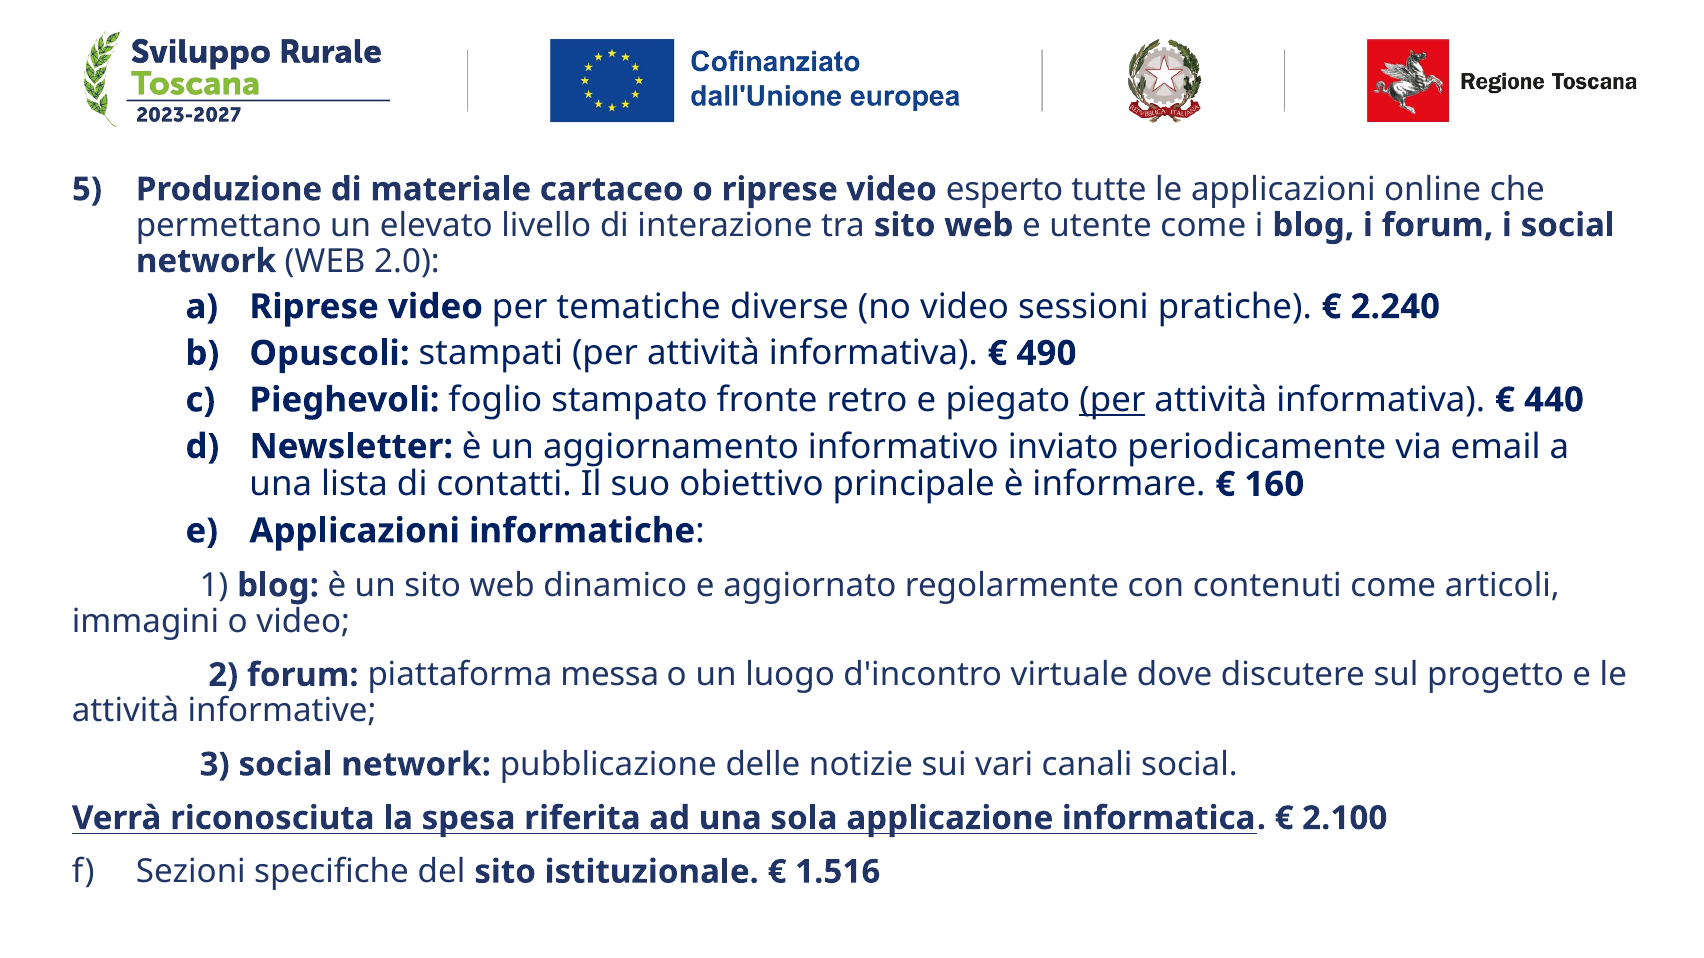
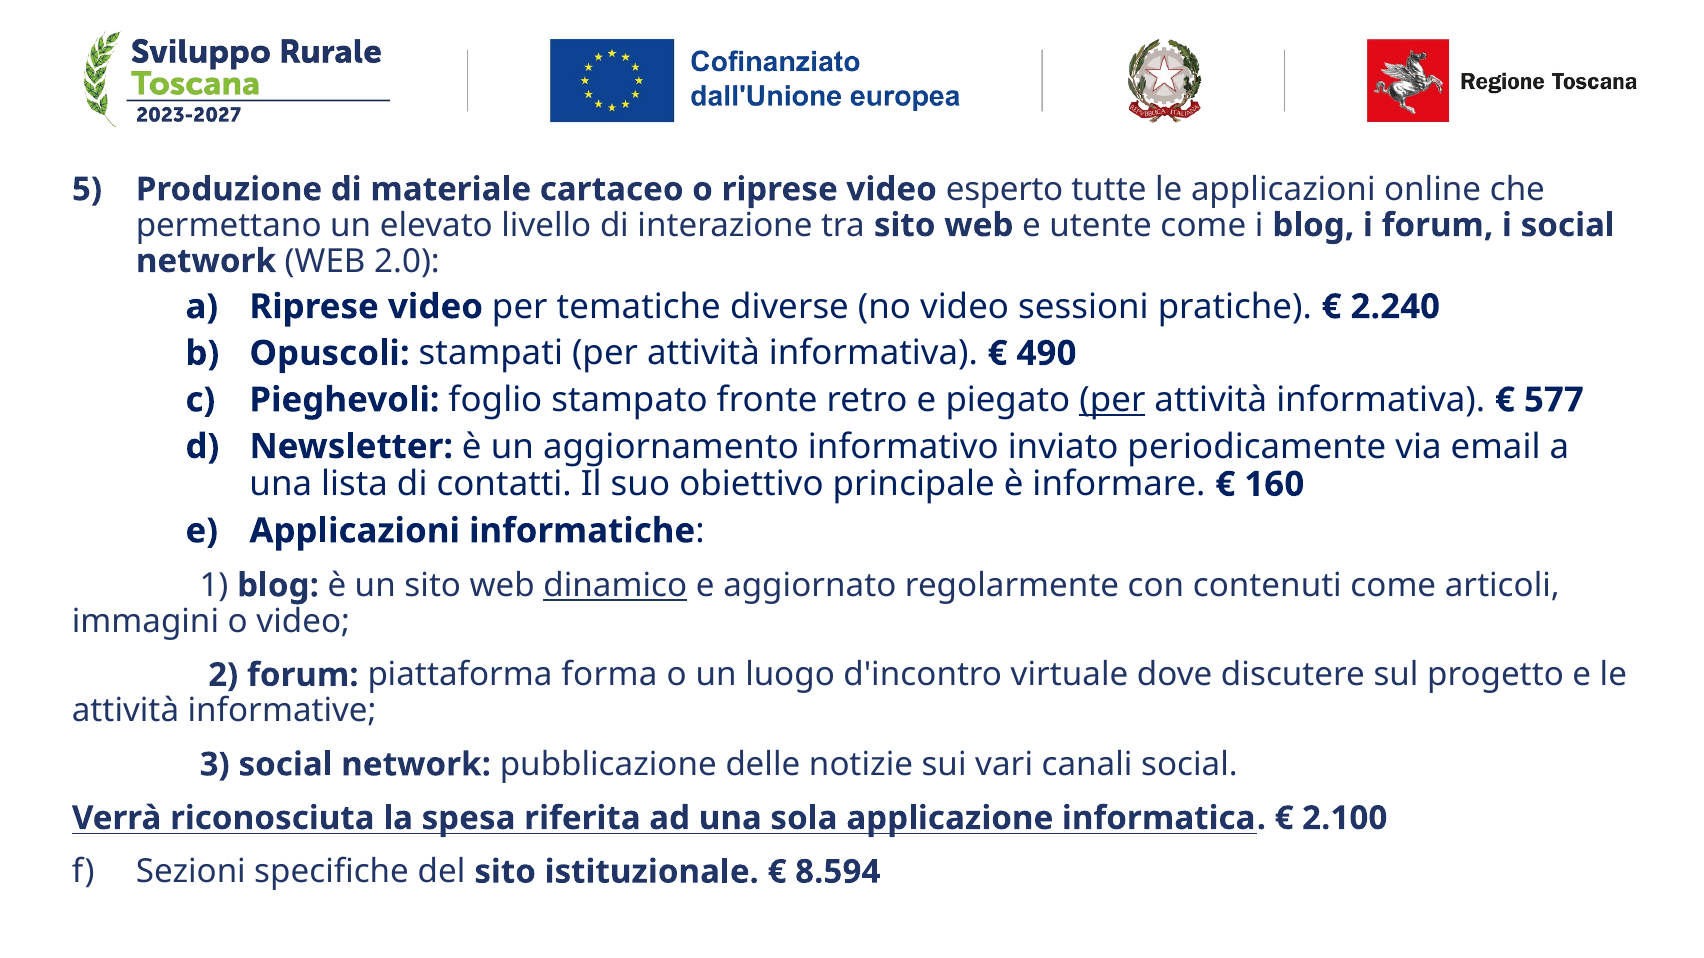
440: 440 -> 577
dinamico underline: none -> present
messa: messa -> forma
1.516: 1.516 -> 8.594
